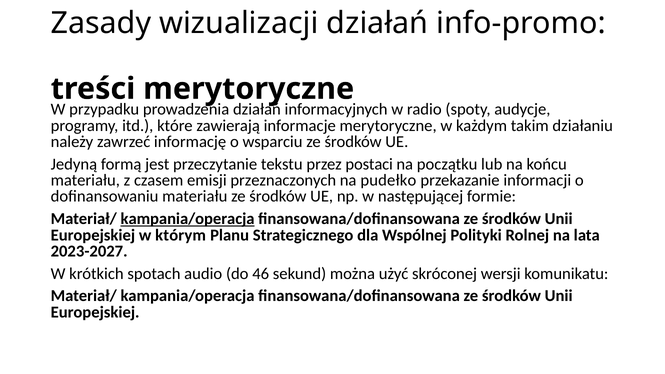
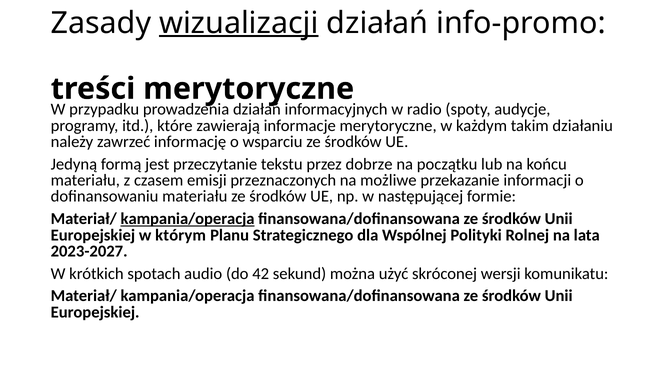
wizualizacji underline: none -> present
postaci: postaci -> dobrze
pudełko: pudełko -> możliwe
46: 46 -> 42
